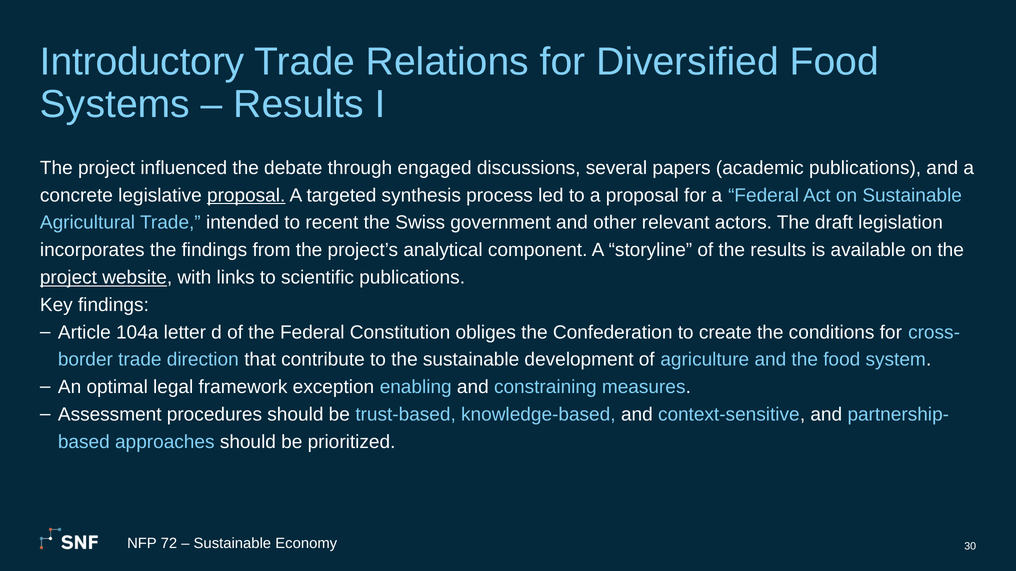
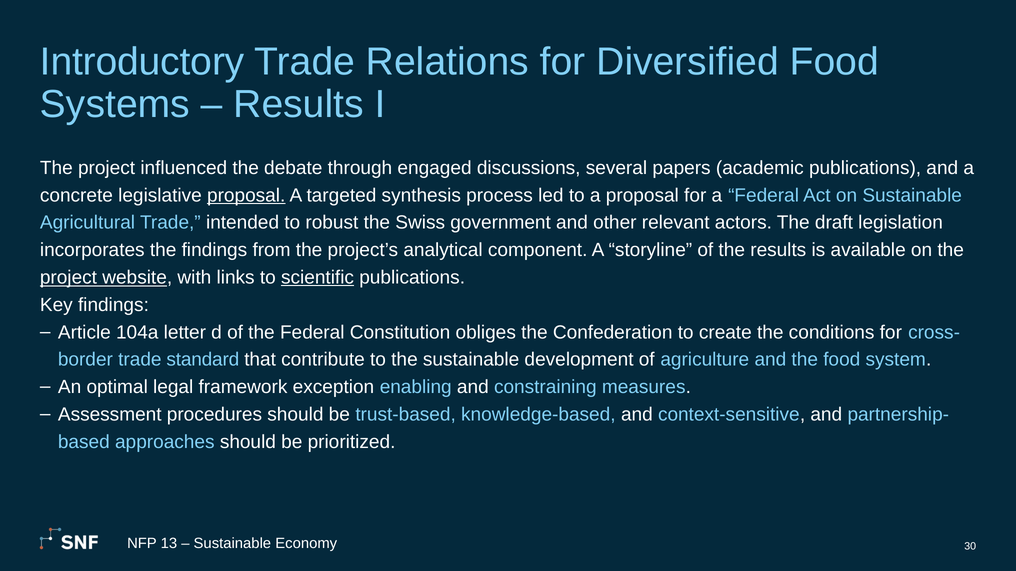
recent: recent -> robust
scientific underline: none -> present
direction: direction -> standard
72: 72 -> 13
